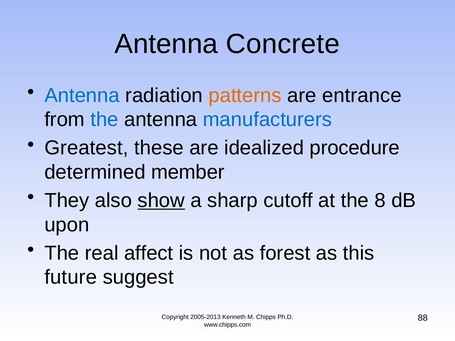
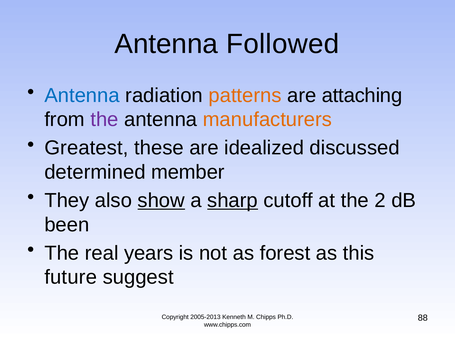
Concrete: Concrete -> Followed
entrance: entrance -> attaching
the at (104, 120) colour: blue -> purple
manufacturers colour: blue -> orange
procedure: procedure -> discussed
sharp underline: none -> present
8: 8 -> 2
upon: upon -> been
affect: affect -> years
